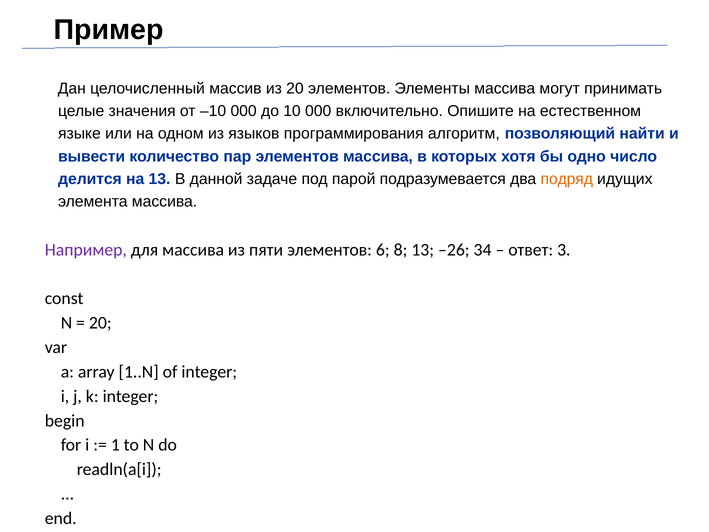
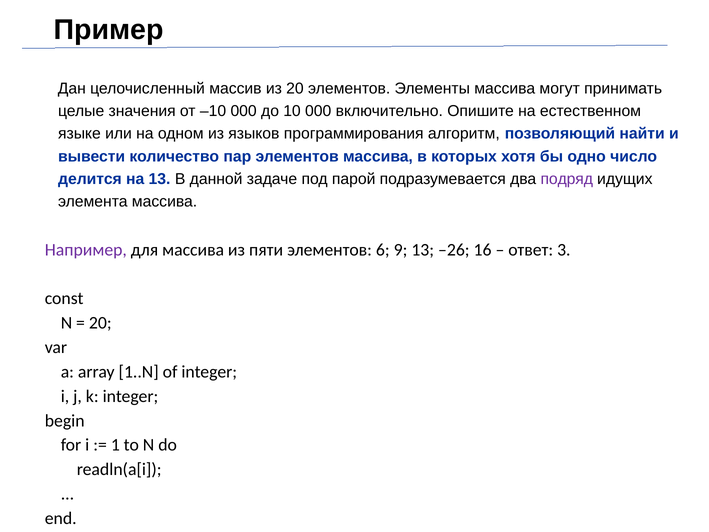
подряд colour: orange -> purple
8: 8 -> 9
34: 34 -> 16
